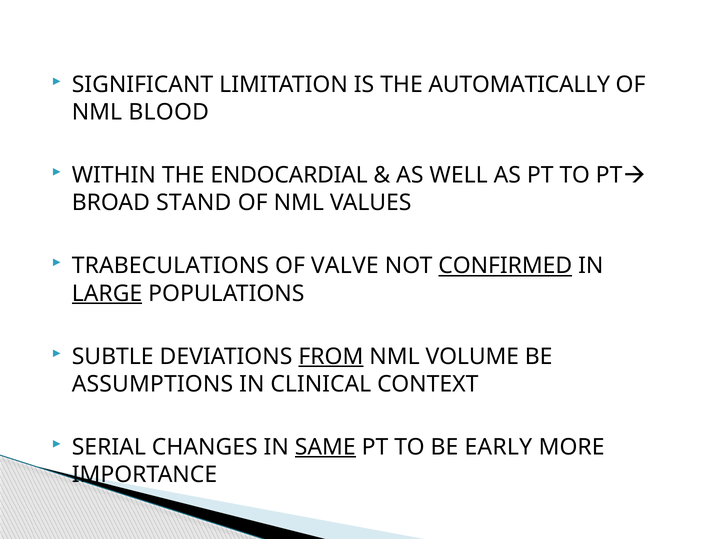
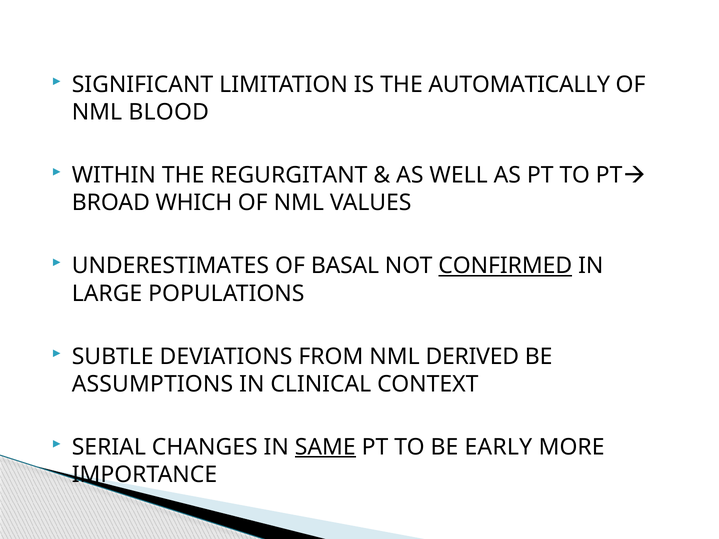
ENDOCARDIAL: ENDOCARDIAL -> REGURGITANT
STAND: STAND -> WHICH
TRABECULATIONS: TRABECULATIONS -> UNDERESTIMATES
VALVE: VALVE -> BASAL
LARGE underline: present -> none
FROM underline: present -> none
VOLUME: VOLUME -> DERIVED
